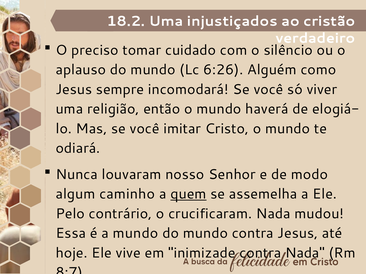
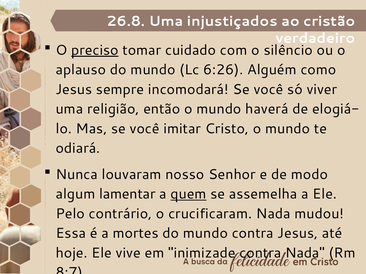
18.2: 18.2 -> 26.8
preciso underline: none -> present
caminho: caminho -> lamentar
a mundo: mundo -> mortes
